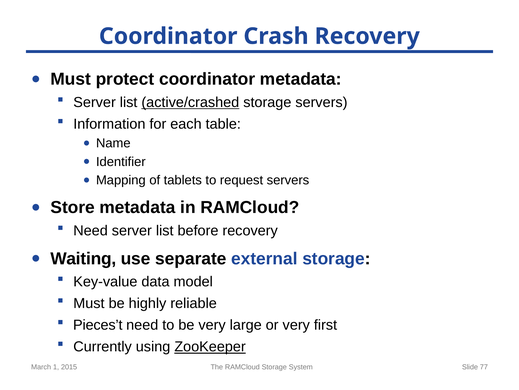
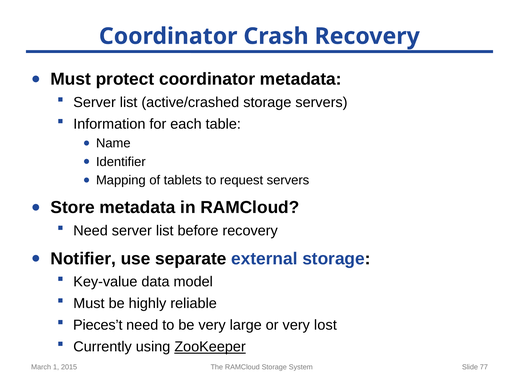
active/crashed underline: present -> none
Waiting: Waiting -> Notifier
first: first -> lost
